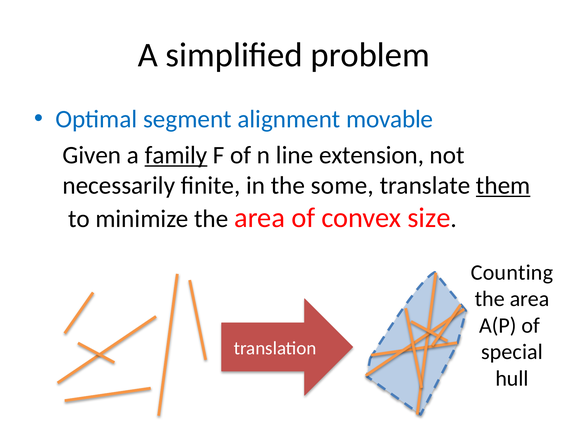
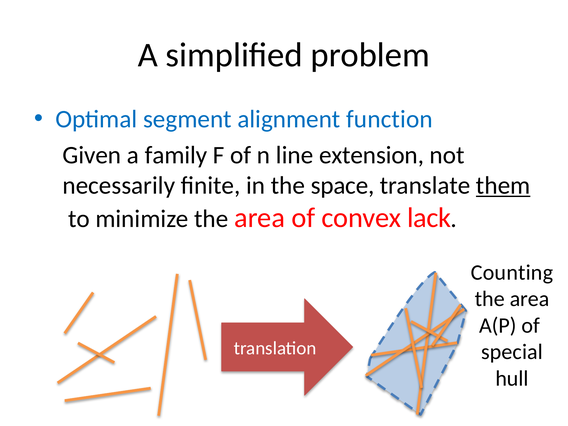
movable: movable -> function
family underline: present -> none
some: some -> space
size: size -> lack
